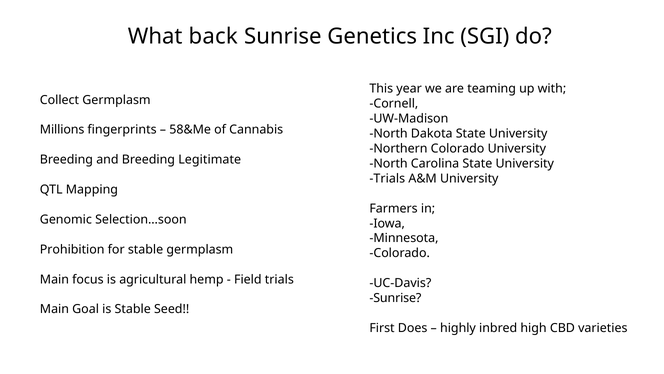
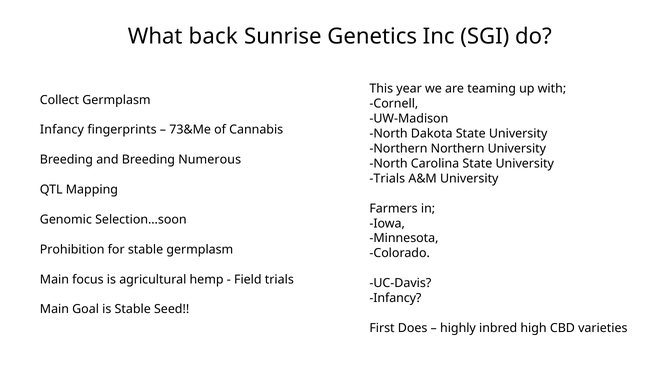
Millions at (62, 130): Millions -> Infancy
58&Me: 58&Me -> 73&Me
Northern Colorado: Colorado -> Northern
Legitimate: Legitimate -> Numerous
Sunrise at (395, 298): Sunrise -> Infancy
